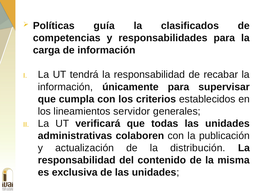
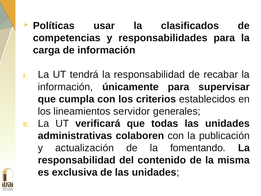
guía: guía -> usar
distribución: distribución -> fomentando
